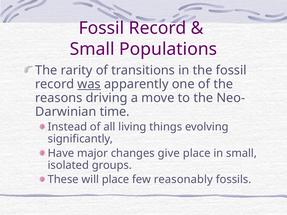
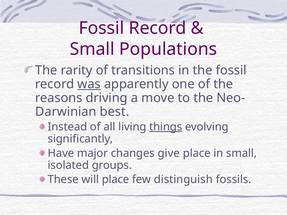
time: time -> best
things underline: none -> present
reasonably: reasonably -> distinguish
